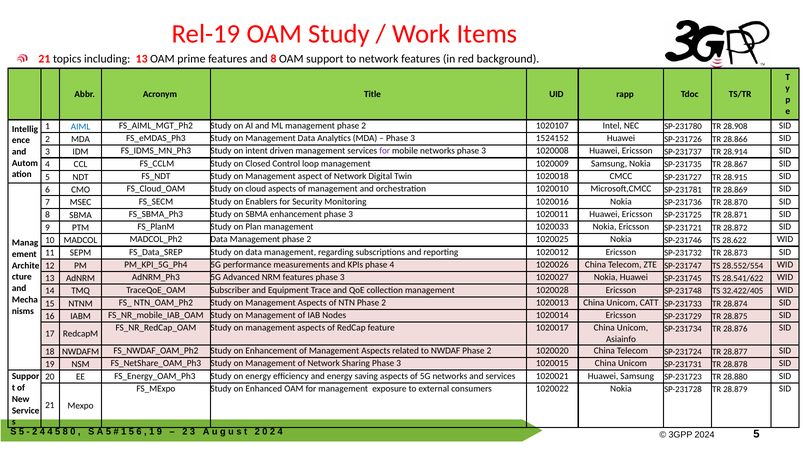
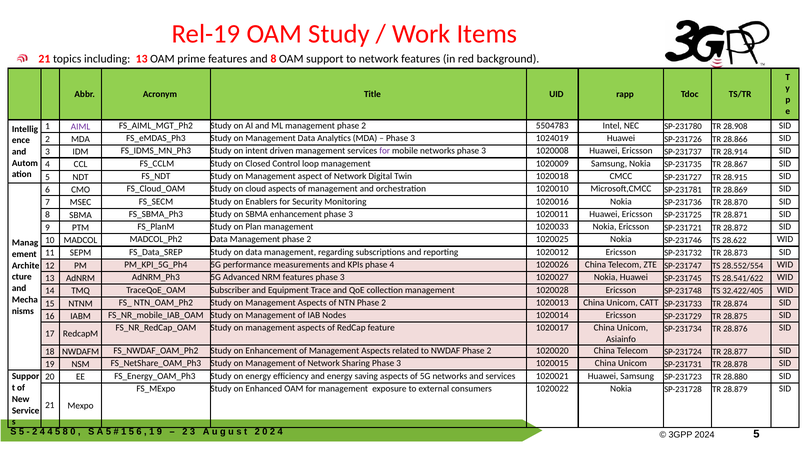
AIML colour: blue -> purple
1020107: 1020107 -> 5504783
1524152: 1524152 -> 1024019
